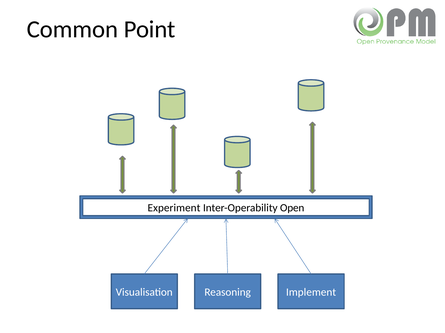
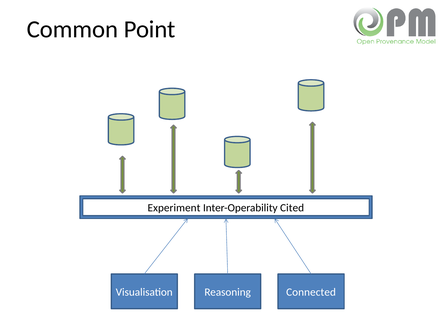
Open: Open -> Cited
Implement: Implement -> Connected
